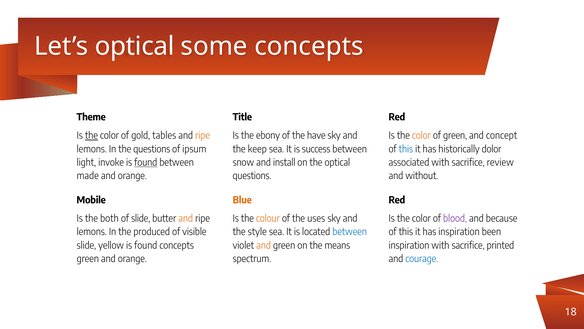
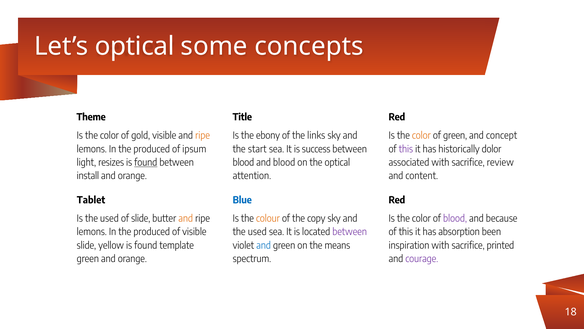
the at (91, 136) underline: present -> none
gold tables: tables -> visible
have: have -> links
questions at (152, 149): questions -> produced
keep: keep -> start
this at (406, 149) colour: blue -> purple
invoke: invoke -> resizes
snow at (243, 162): snow -> blood
and install: install -> blood
made: made -> install
questions at (252, 176): questions -> attention
without: without -> content
Mobile: Mobile -> Tablet
Blue colour: orange -> blue
Is the both: both -> used
uses: uses -> copy
style at (257, 232): style -> used
between at (350, 232) colour: blue -> purple
has inspiration: inspiration -> absorption
found concepts: concepts -> template
and at (264, 245) colour: orange -> blue
courage colour: blue -> purple
